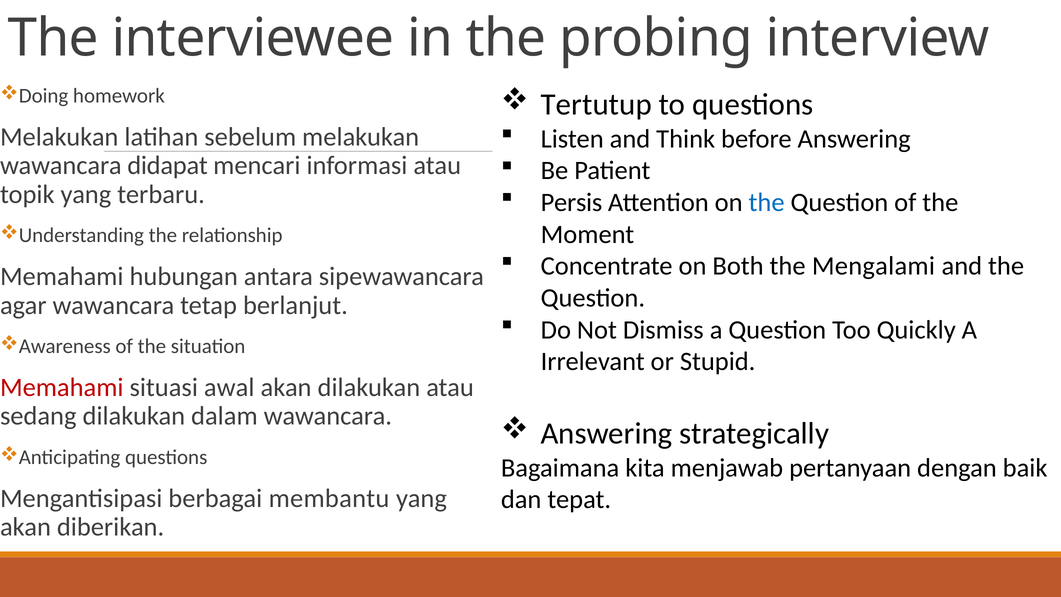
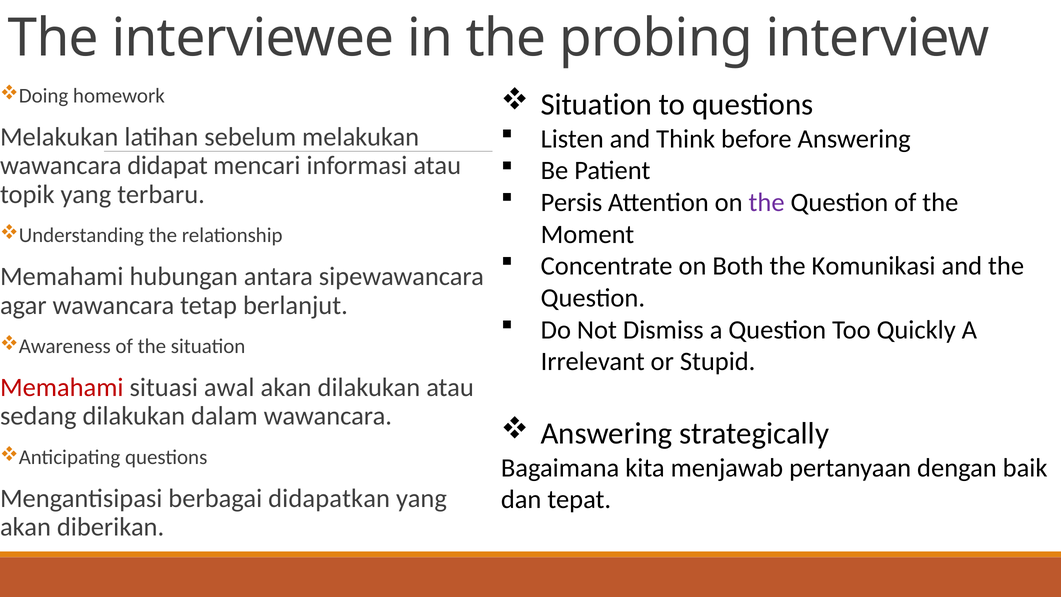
Tertutup at (596, 105): Tertutup -> Situation
the at (767, 202) colour: blue -> purple
Mengalami: Mengalami -> Komunikasi
membantu: membantu -> didapatkan
